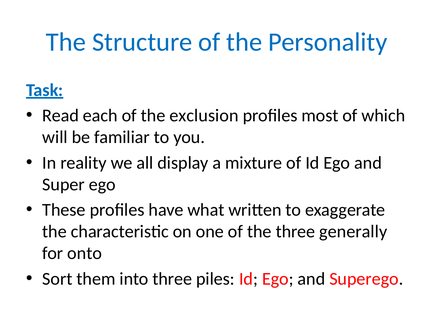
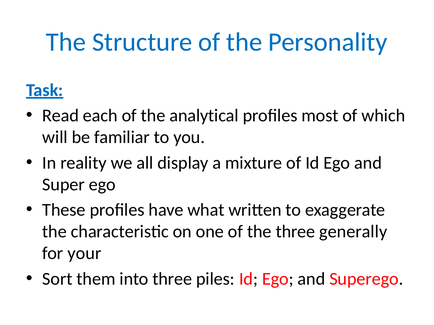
exclusion: exclusion -> analytical
onto: onto -> your
